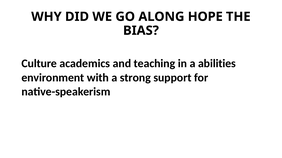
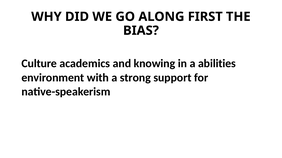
HOPE: HOPE -> FIRST
teaching: teaching -> knowing
